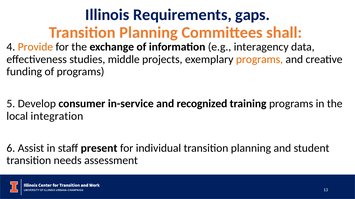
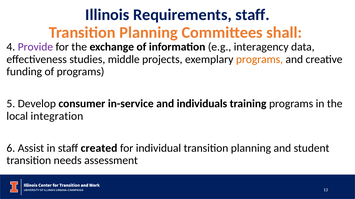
Requirements gaps: gaps -> staff
Provide colour: orange -> purple
recognized: recognized -> individuals
present: present -> created
